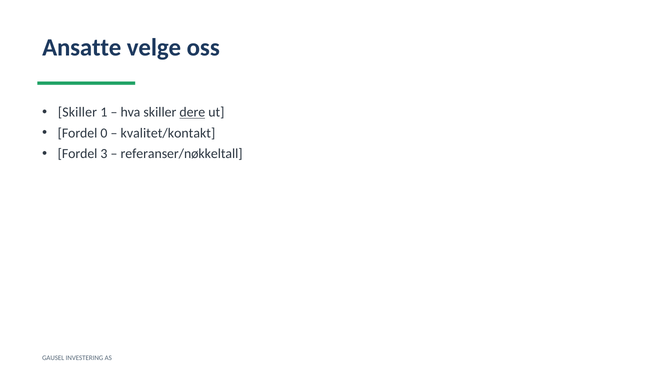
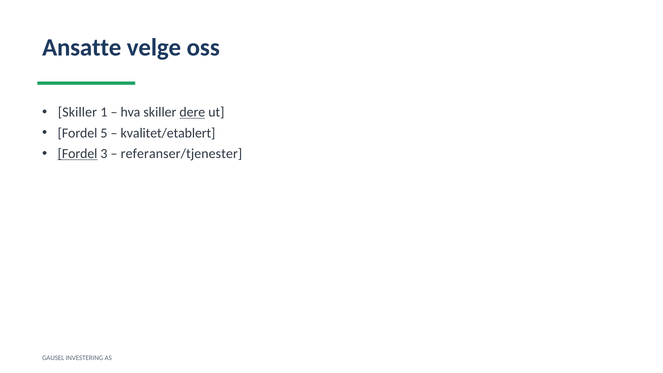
0: 0 -> 5
kvalitet/kontakt: kvalitet/kontakt -> kvalitet/etablert
Fordel at (78, 154) underline: none -> present
referanser/nøkkeltall: referanser/nøkkeltall -> referanser/tjenester
